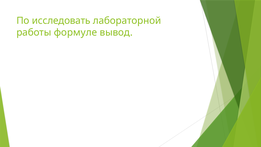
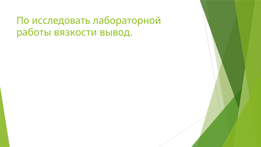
формуле: формуле -> вязкости
